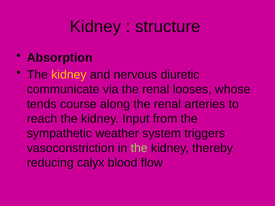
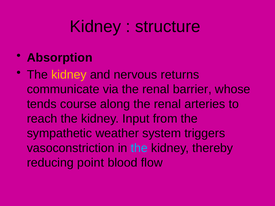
diuretic: diuretic -> returns
looses: looses -> barrier
the at (139, 148) colour: light green -> light blue
calyx: calyx -> point
